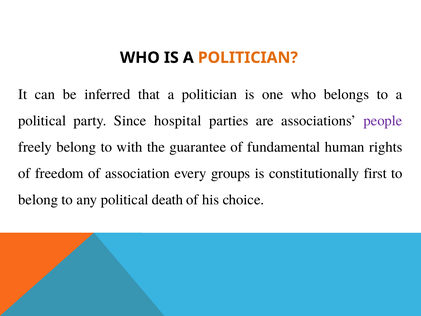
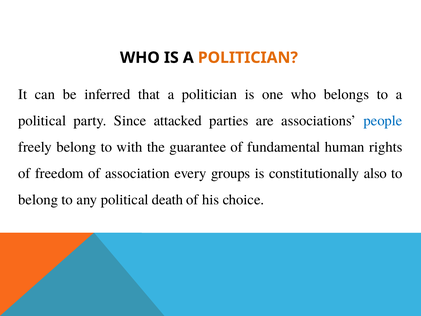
hospital: hospital -> attacked
people colour: purple -> blue
first: first -> also
